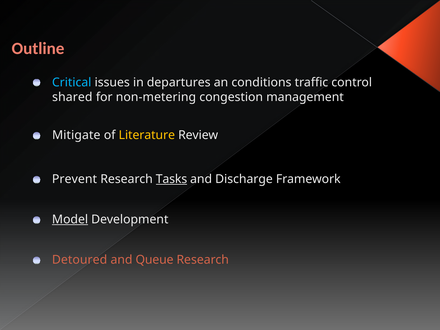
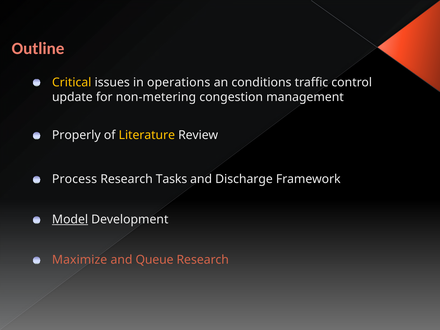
Critical colour: light blue -> yellow
departures: departures -> operations
shared: shared -> update
Mitigate: Mitigate -> Properly
Prevent: Prevent -> Process
Tasks underline: present -> none
Detoured: Detoured -> Maximize
